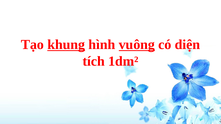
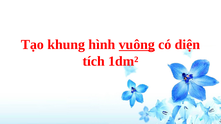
khung underline: present -> none
